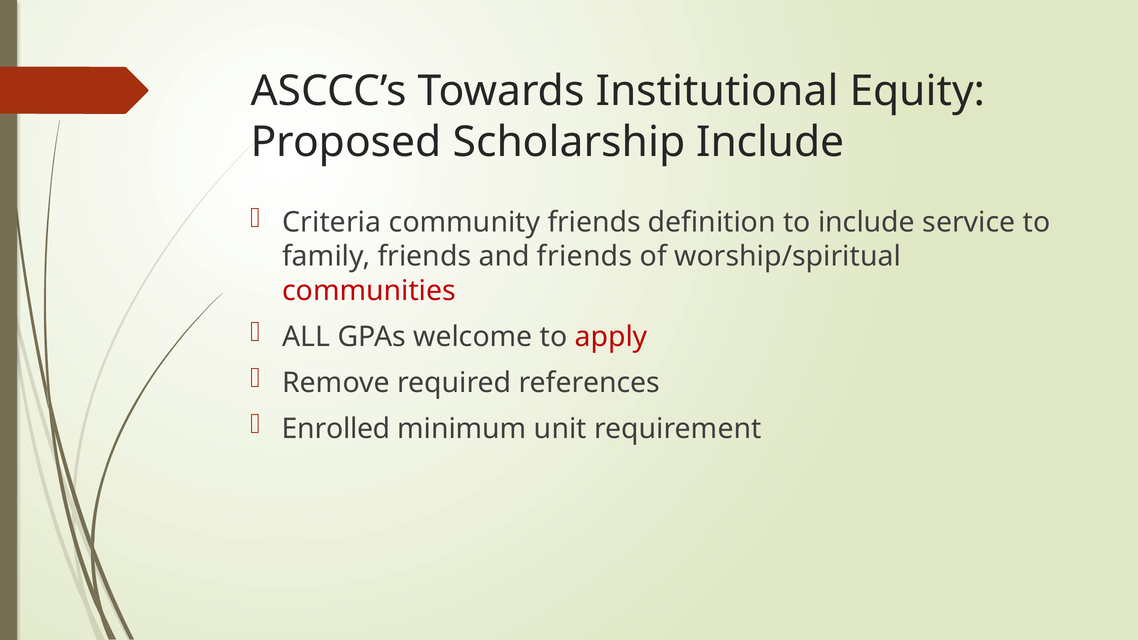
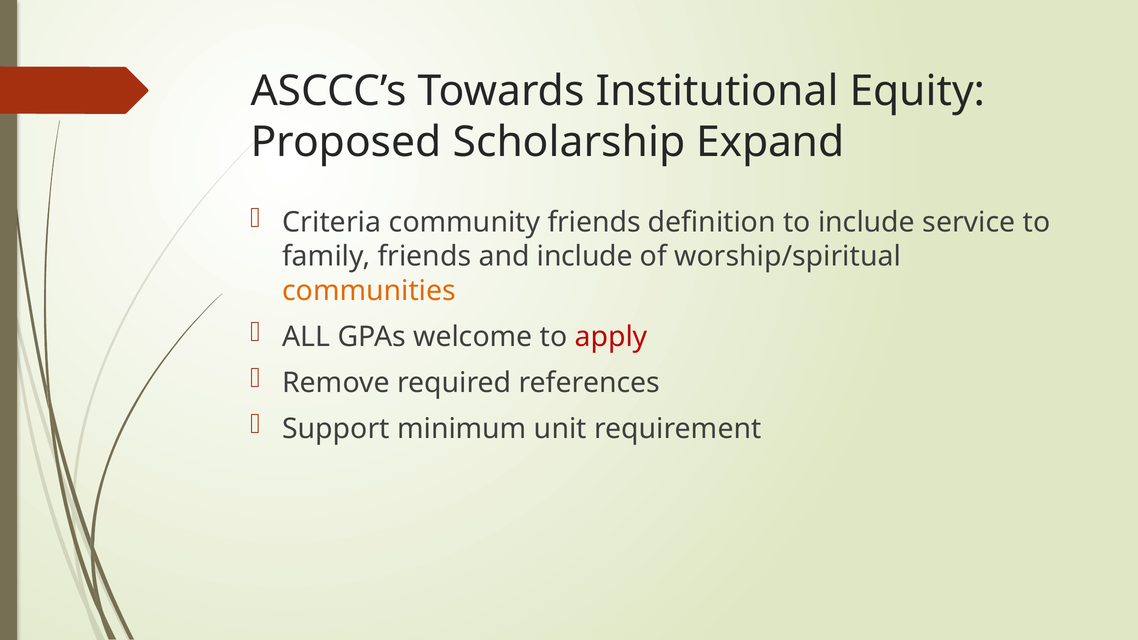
Scholarship Include: Include -> Expand
and friends: friends -> include
communities colour: red -> orange
Enrolled: Enrolled -> Support
